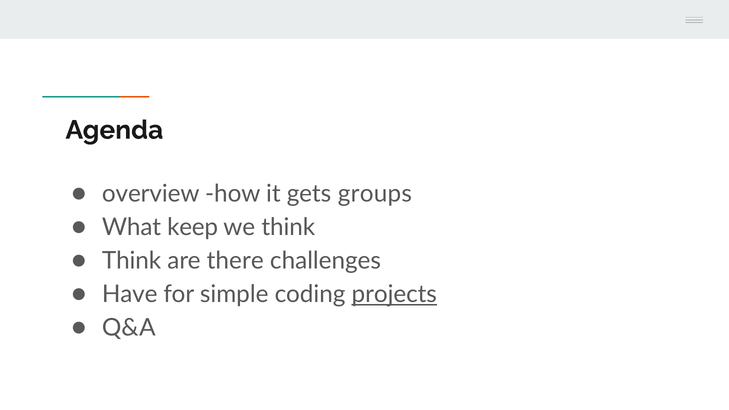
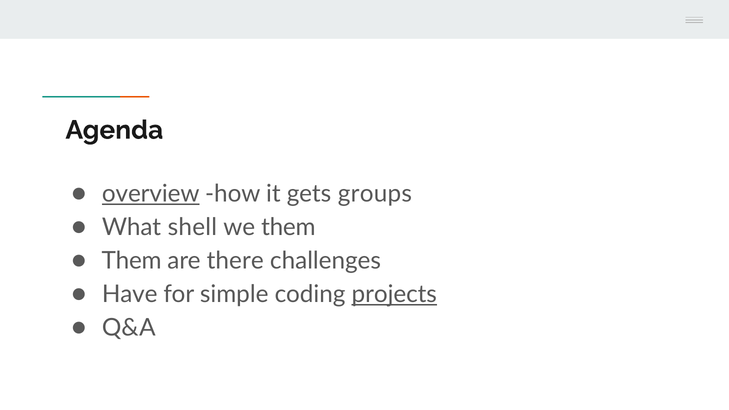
overview underline: none -> present
keep: keep -> shell
we think: think -> them
Think at (132, 261): Think -> Them
